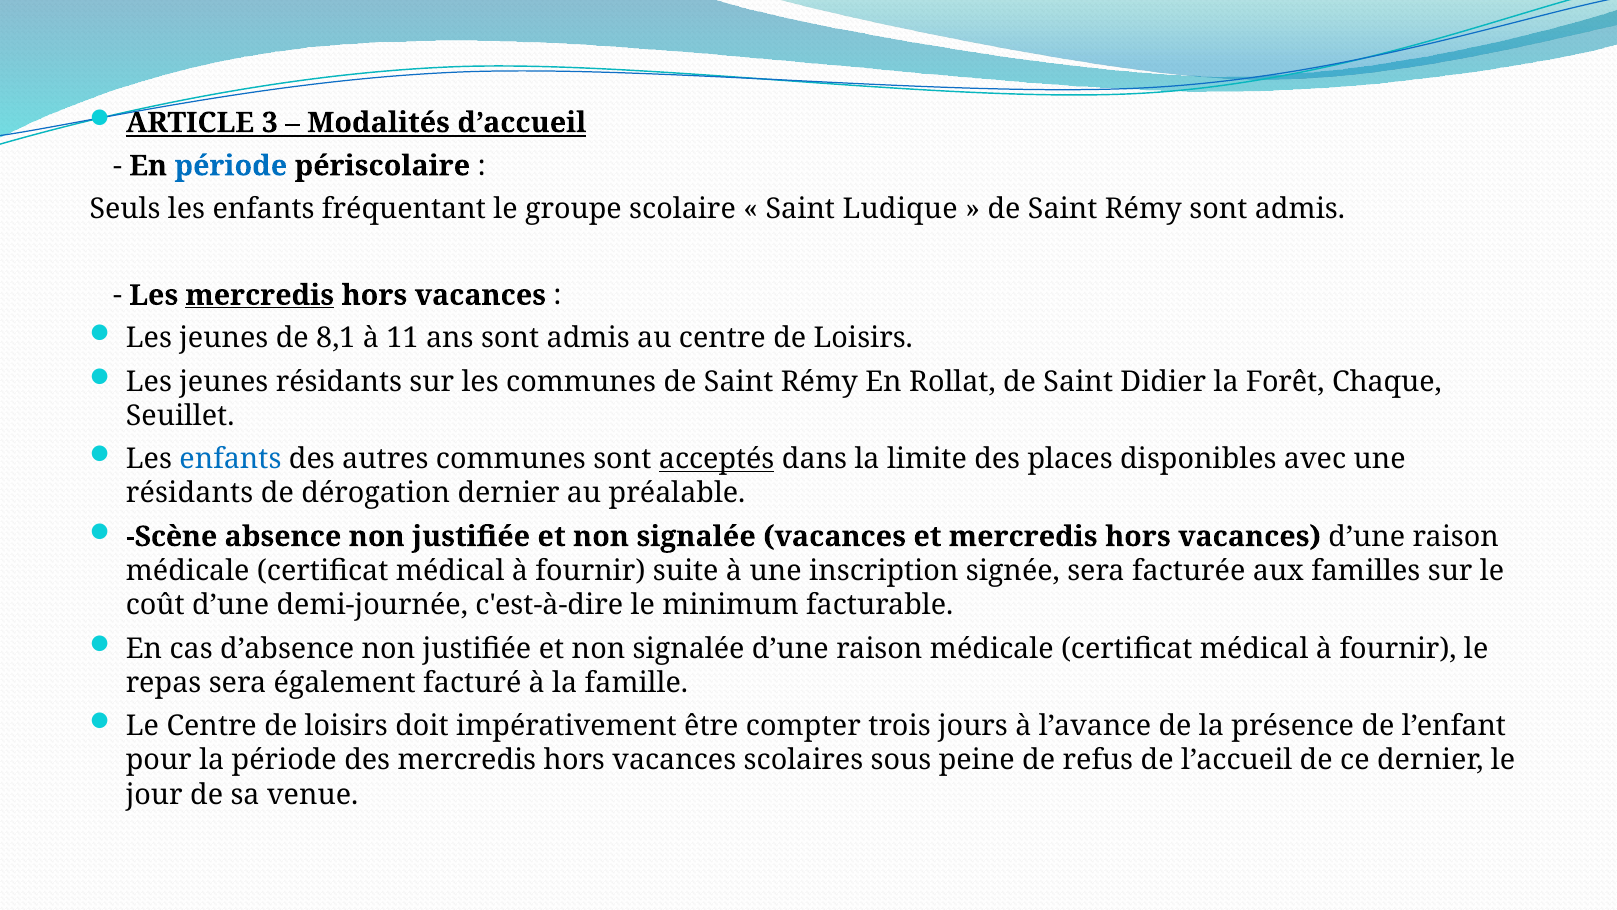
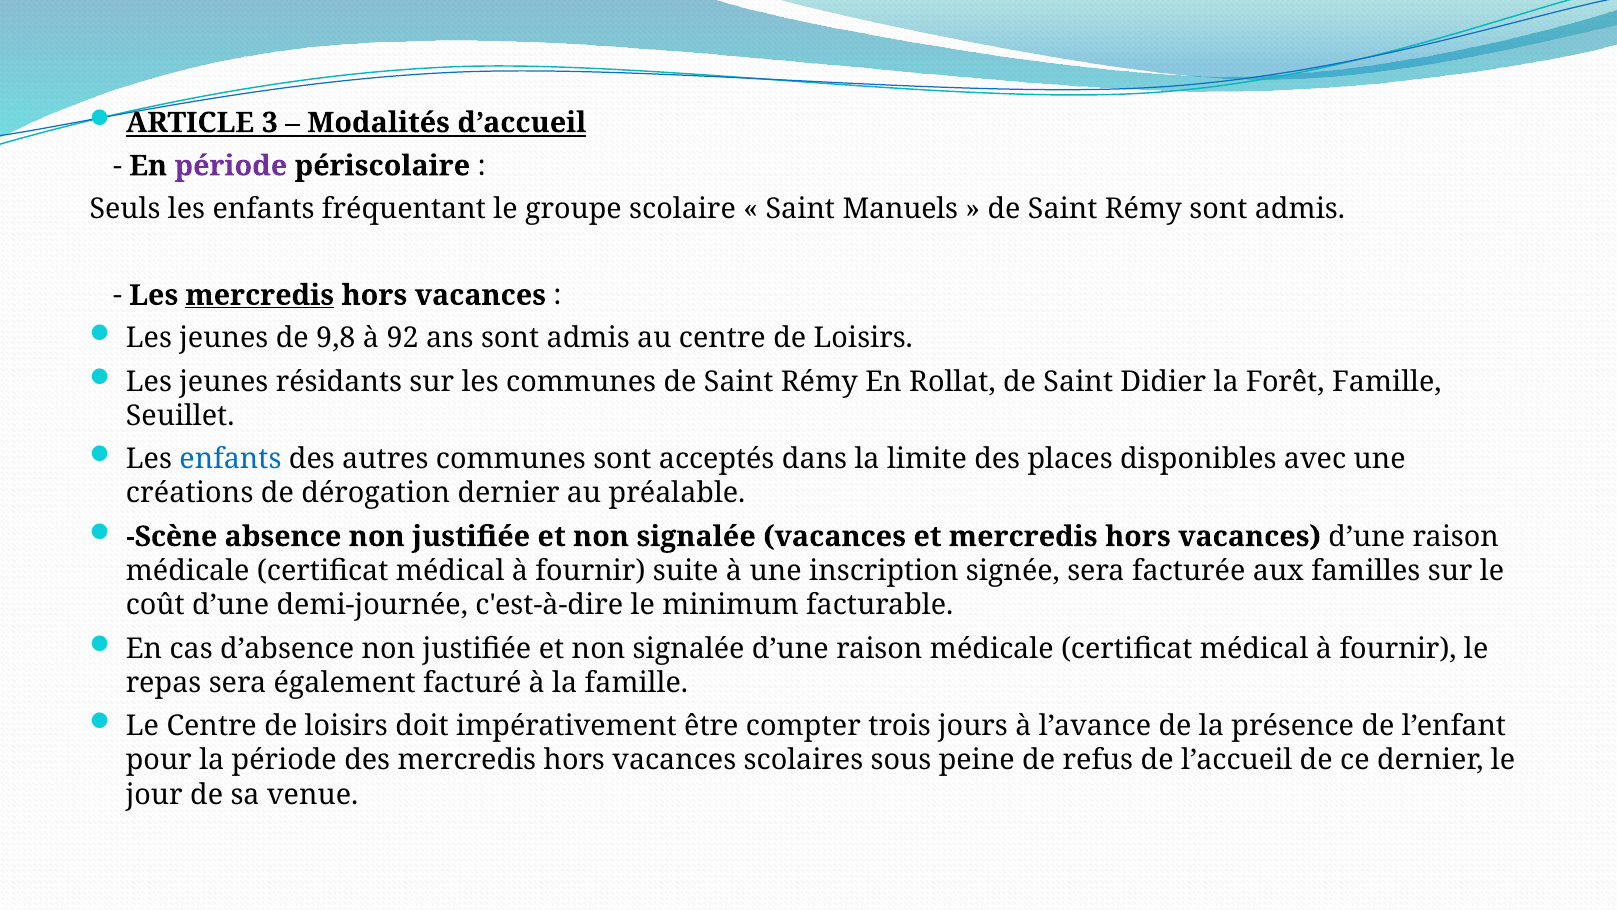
période at (231, 166) colour: blue -> purple
Ludique: Ludique -> Manuels
8,1: 8,1 -> 9,8
11: 11 -> 92
Forêt Chaque: Chaque -> Famille
acceptés underline: present -> none
résidants at (190, 493): résidants -> créations
